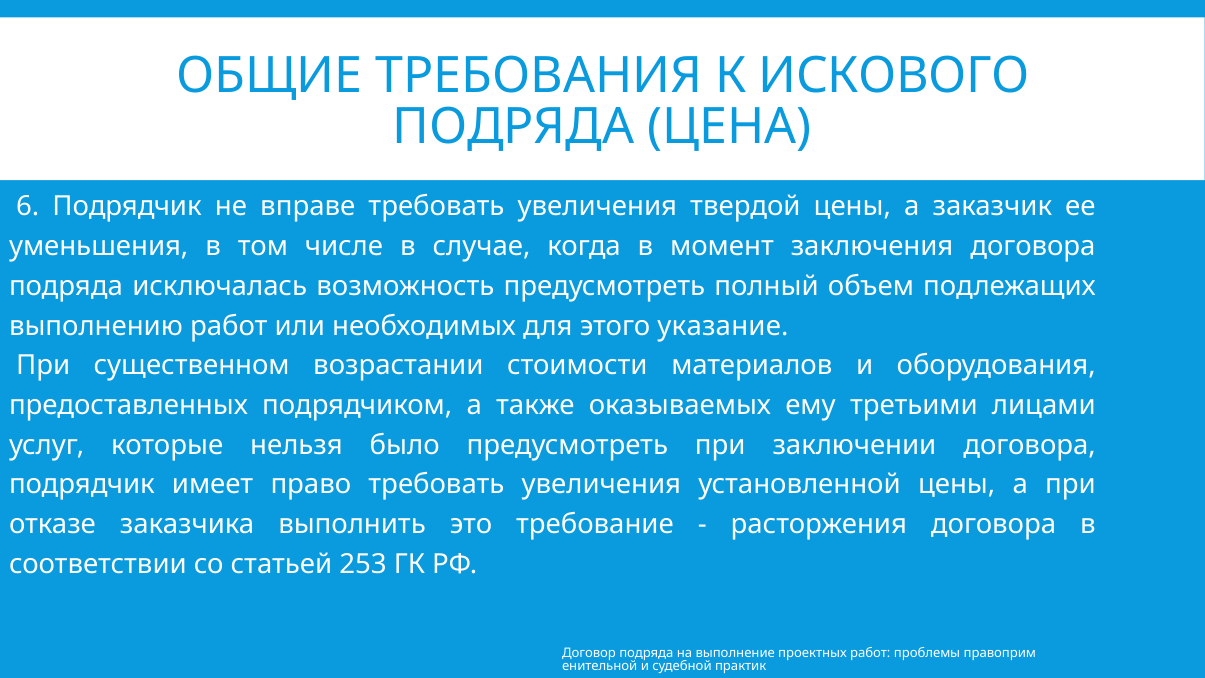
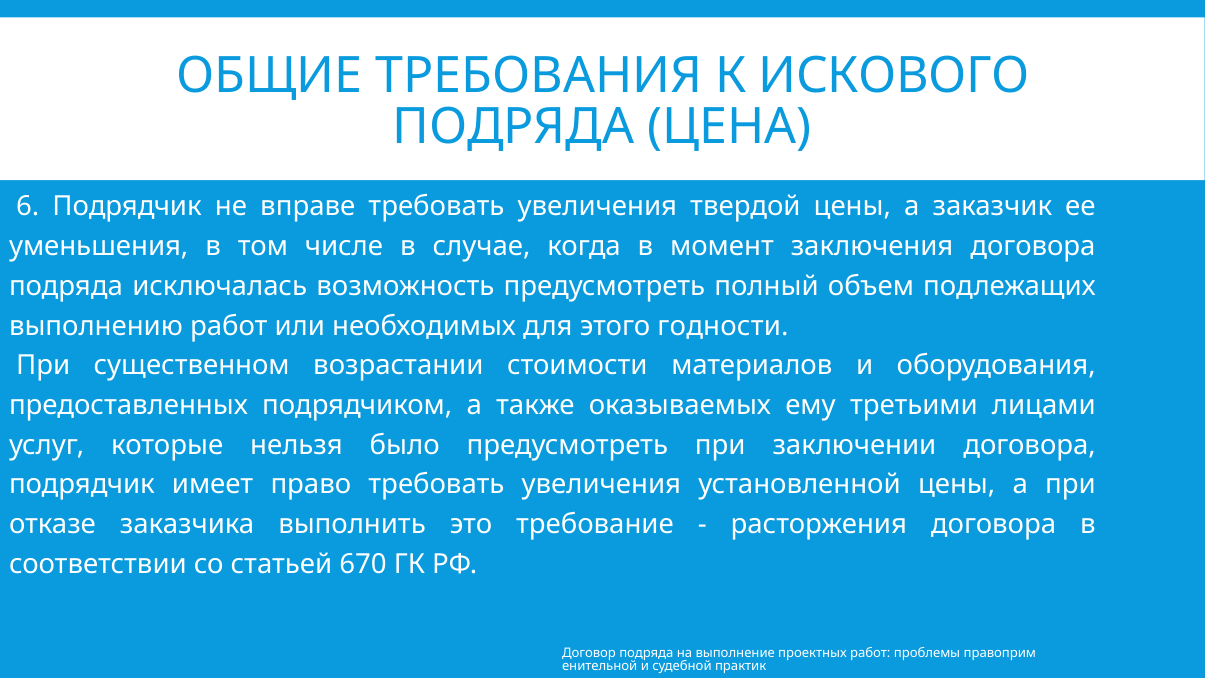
указание: указание -> годности
253: 253 -> 670
